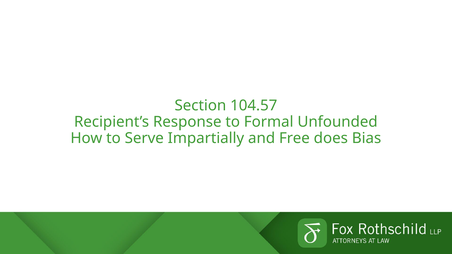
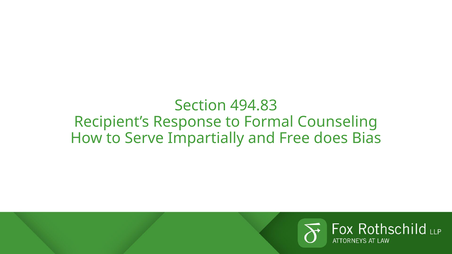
104.57: 104.57 -> 494.83
Unfounded: Unfounded -> Counseling
